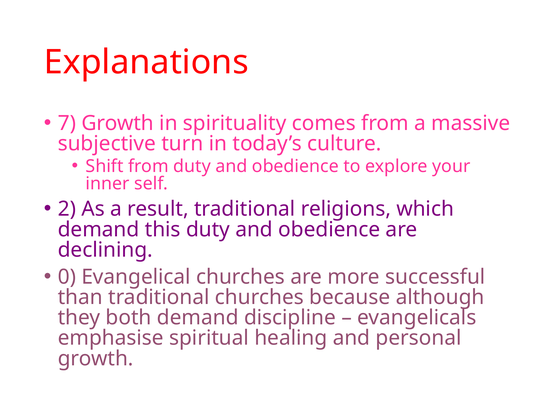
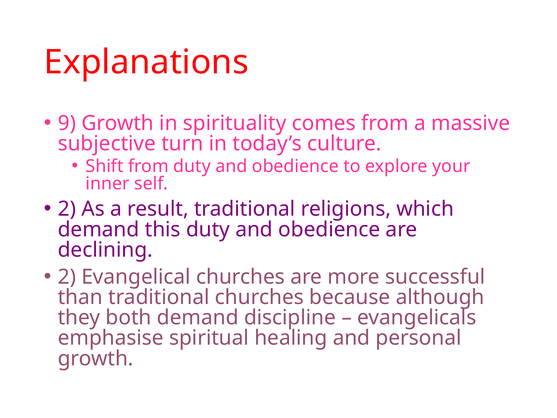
7: 7 -> 9
0 at (67, 277): 0 -> 2
